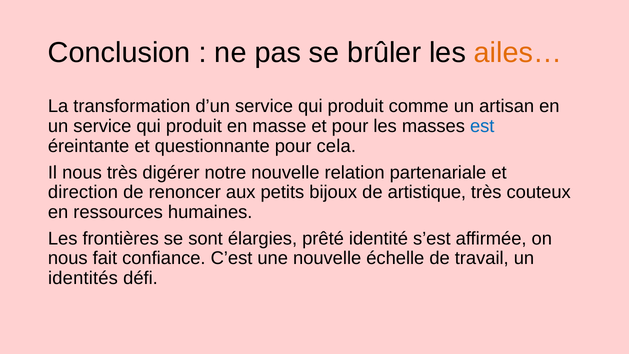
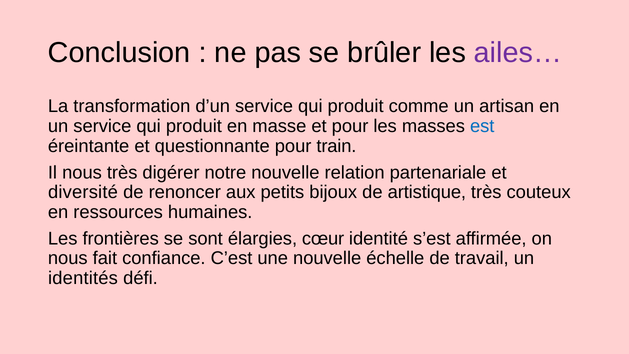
ailes… colour: orange -> purple
cela: cela -> train
direction: direction -> diversité
prêté: prêté -> cœur
